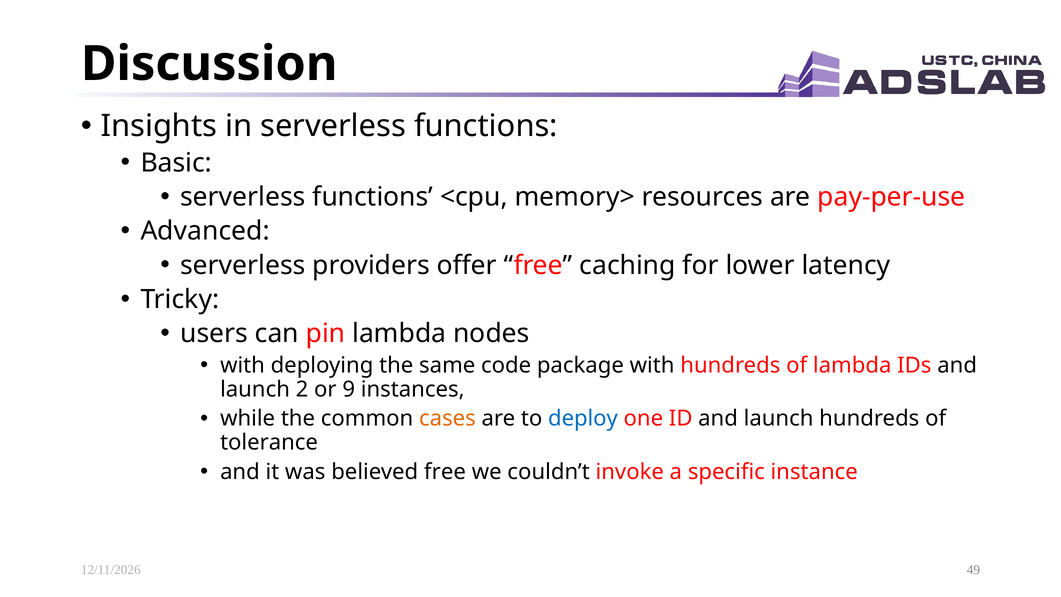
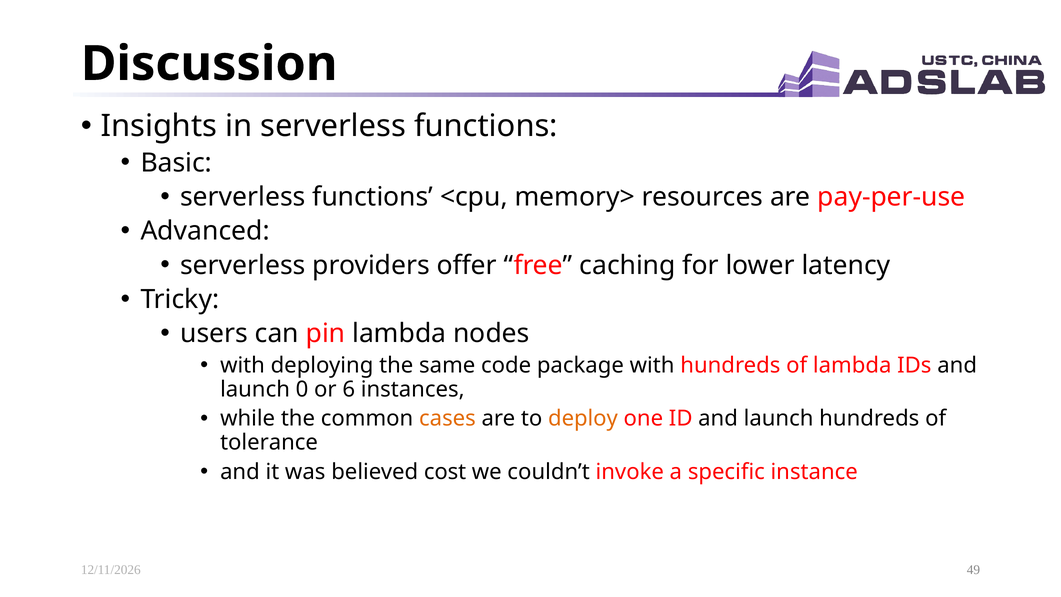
2: 2 -> 0
9: 9 -> 6
deploy colour: blue -> orange
believed free: free -> cost
